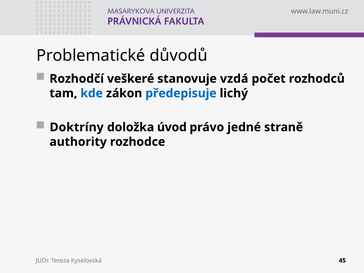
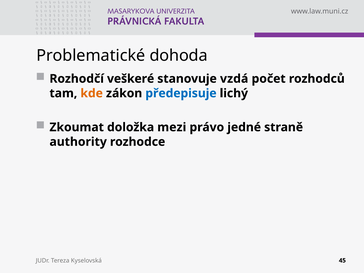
důvodů: důvodů -> dohoda
kde colour: blue -> orange
Doktríny: Doktríny -> Zkoumat
úvod: úvod -> mezi
